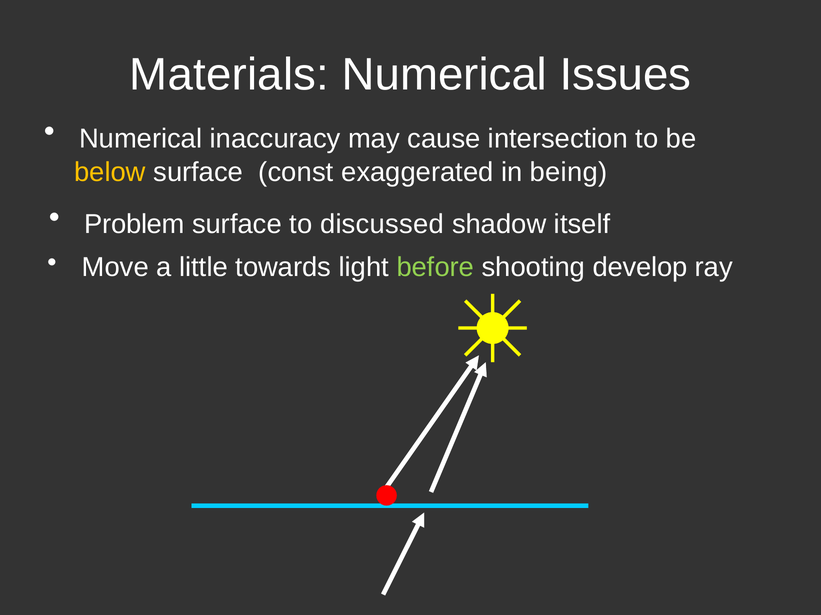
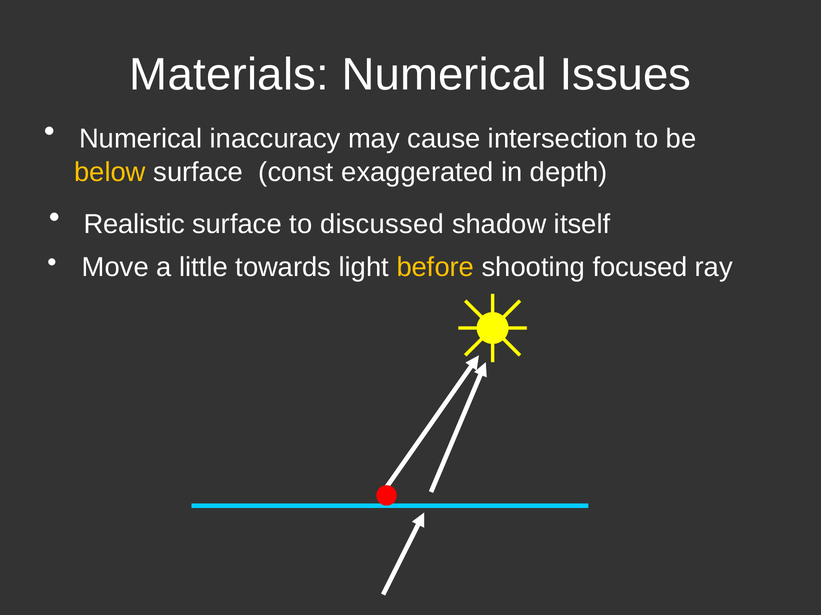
being: being -> depth
Problem: Problem -> Realistic
before colour: light green -> yellow
develop: develop -> focused
